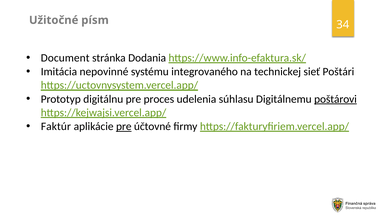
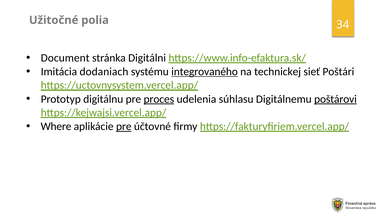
písm: písm -> polia
Dodania: Dodania -> Digitálni
nepovinné: nepovinné -> dodaniach
integrovaného underline: none -> present
proces underline: none -> present
Faktúr: Faktúr -> Where
